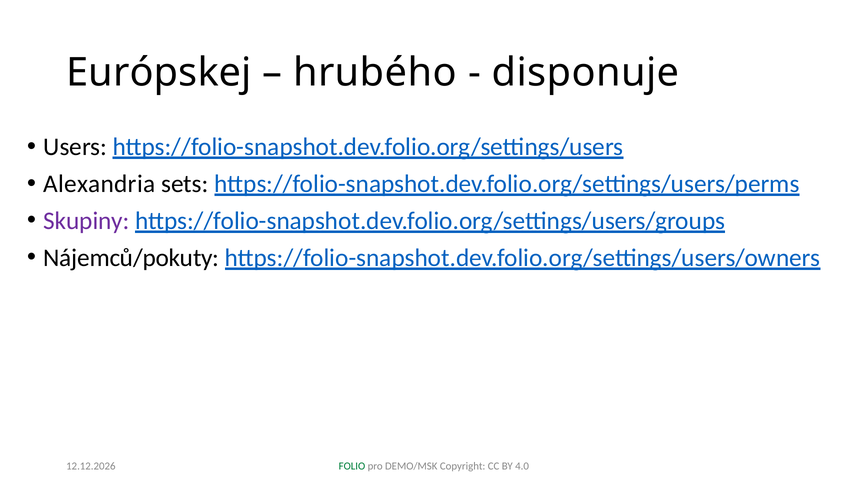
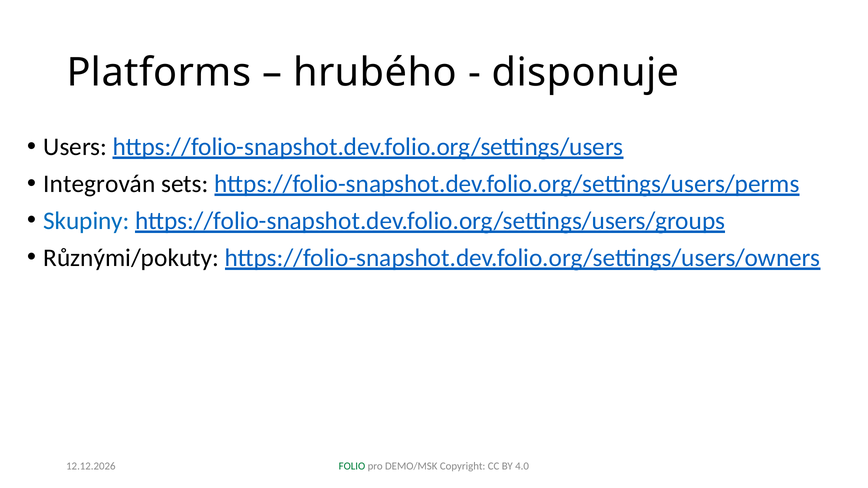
Európskej: Európskej -> Platforms
Alexandria: Alexandria -> Integrován
Skupiny colour: purple -> blue
Nájemců/pokuty: Nájemců/pokuty -> Různými/pokuty
